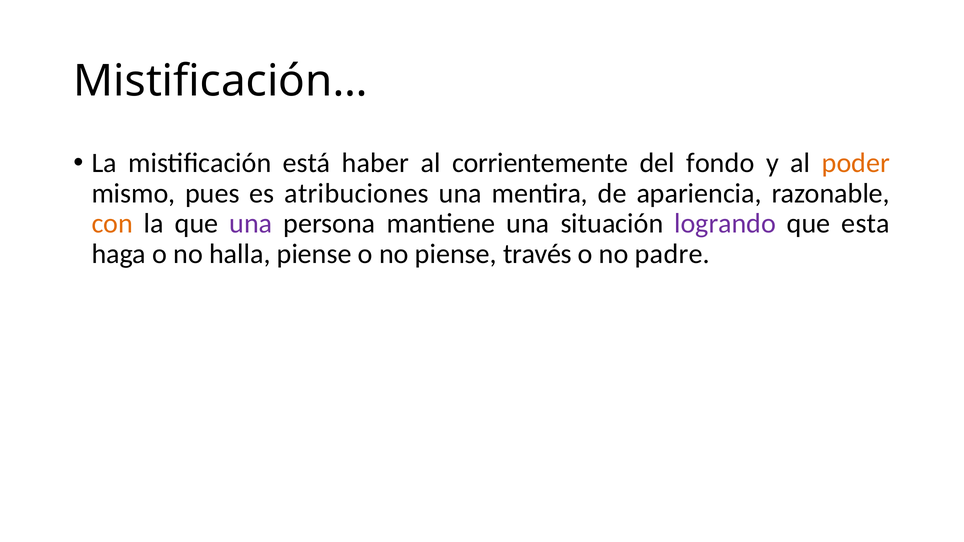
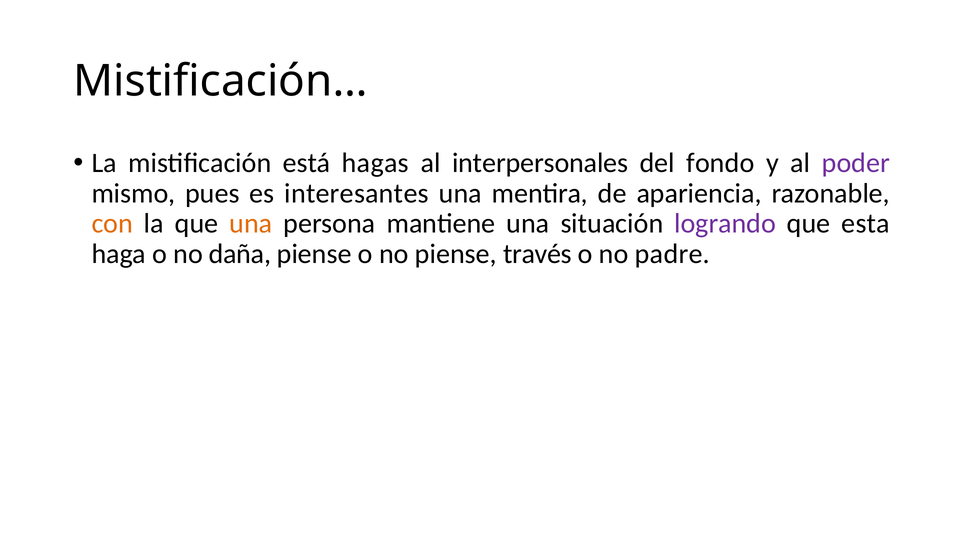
haber: haber -> hagas
corrientemente: corrientemente -> interpersonales
poder colour: orange -> purple
atribuciones: atribuciones -> interesantes
una at (251, 224) colour: purple -> orange
halla: halla -> daña
